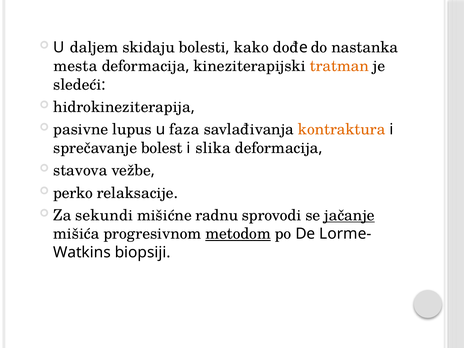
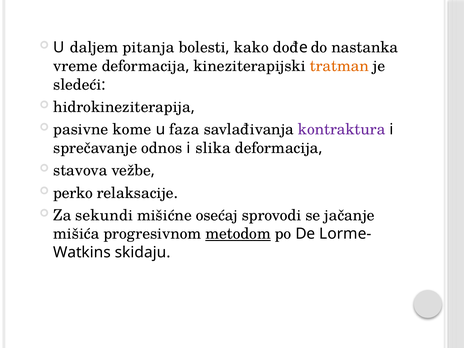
skidaju: skidaju -> pitanja
mesta: mesta -> vreme
lupus: lupus -> kome
kontraktura colour: orange -> purple
bolest: bolest -> odnos
radnu: radnu -> osećaj
jačanje underline: present -> none
biopsiji: biopsiji -> skidaju
